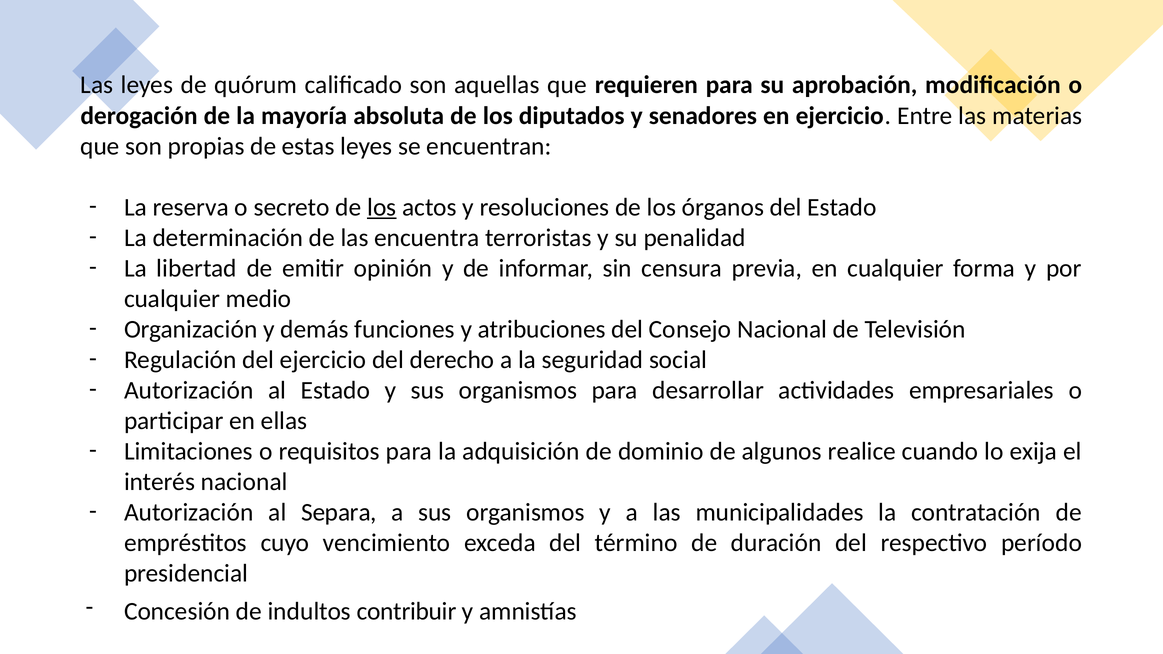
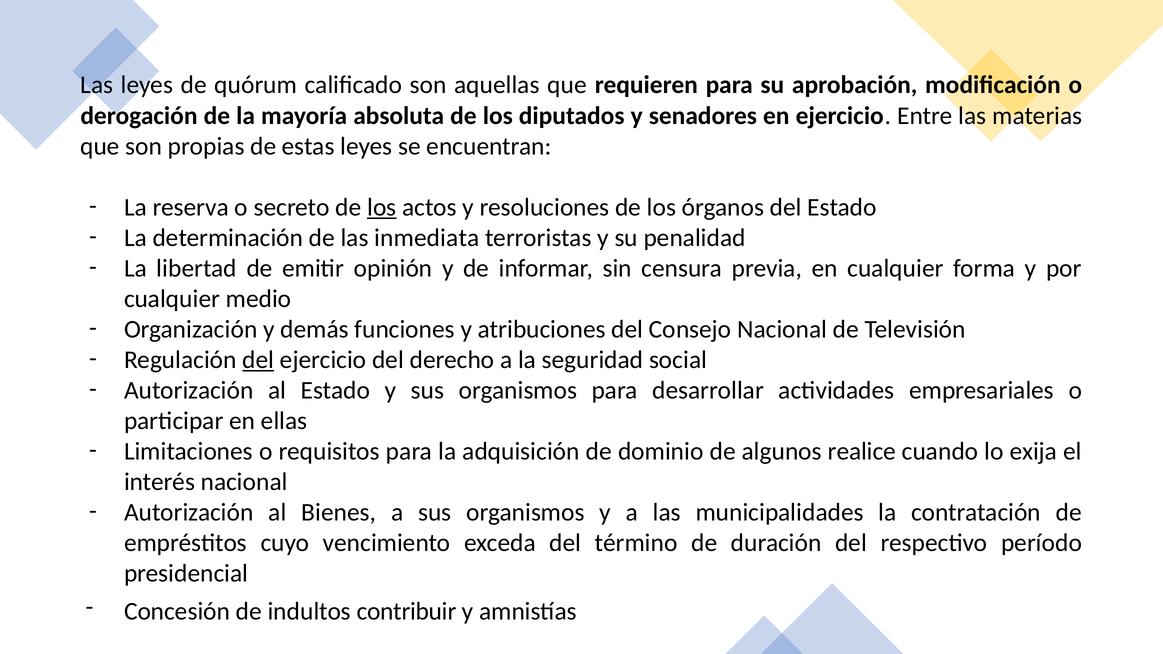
encuentra: encuentra -> inmediata
del at (258, 360) underline: none -> present
Separa: Separa -> Bienes
